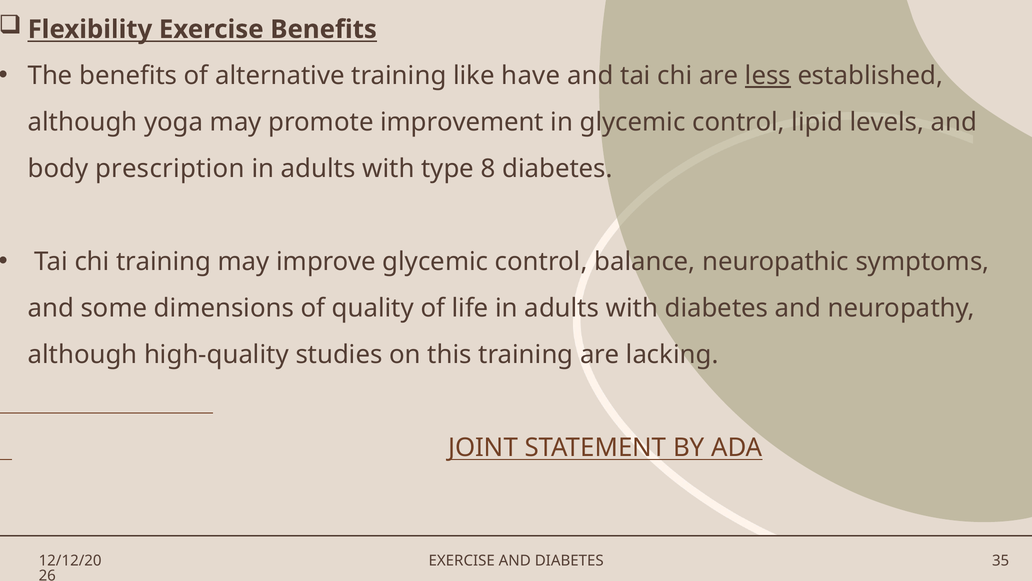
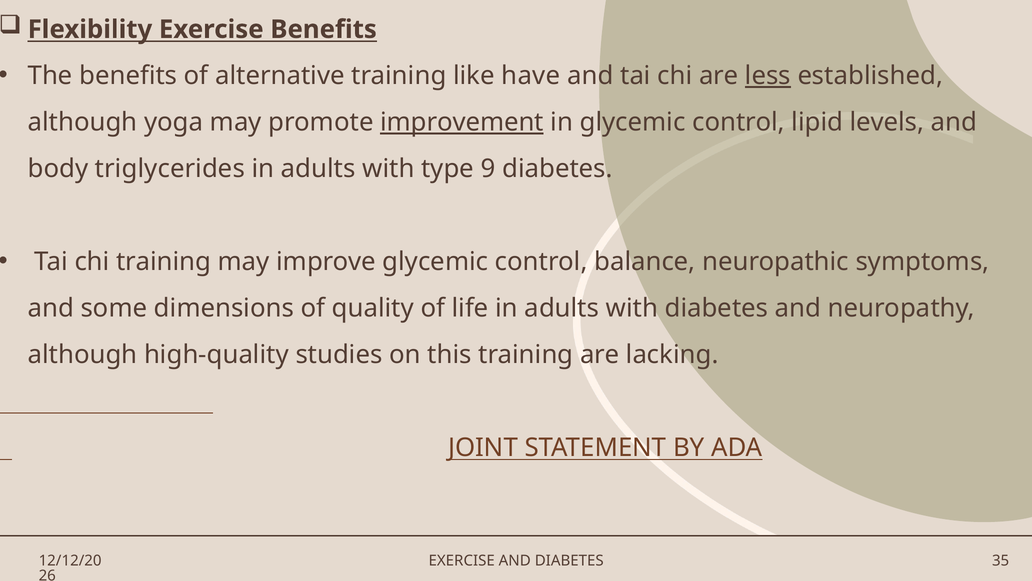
improvement underline: none -> present
prescription: prescription -> triglycerides
8: 8 -> 9
